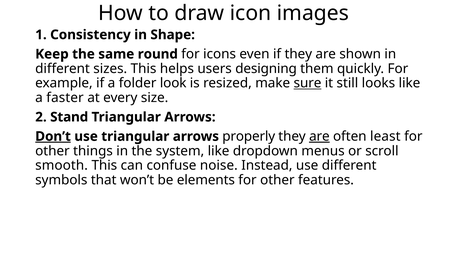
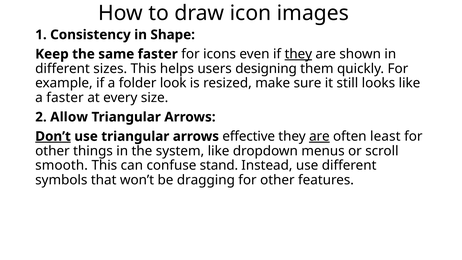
same round: round -> faster
they at (298, 54) underline: none -> present
sure underline: present -> none
Stand: Stand -> Allow
properly: properly -> effective
noise: noise -> stand
elements: elements -> dragging
